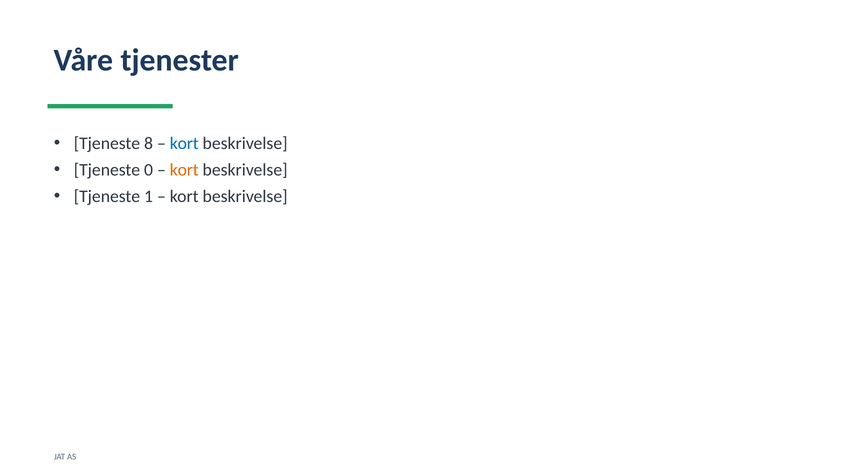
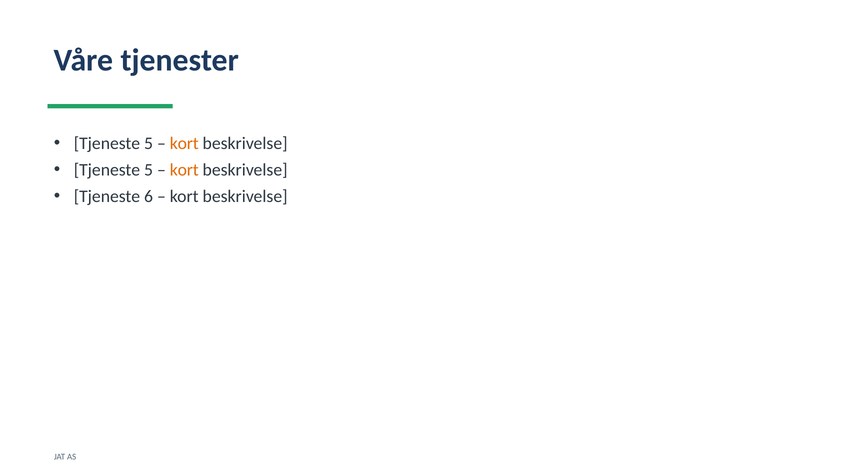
8 at (148, 143): 8 -> 5
kort at (184, 143) colour: blue -> orange
0 at (148, 170): 0 -> 5
1: 1 -> 6
